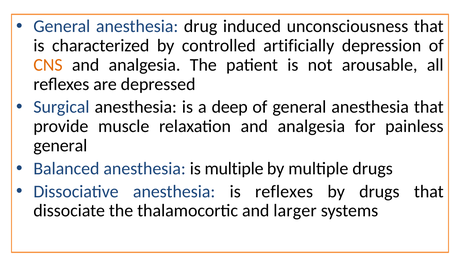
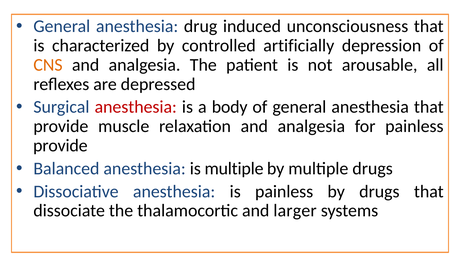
anesthesia at (136, 107) colour: black -> red
deep: deep -> body
general at (60, 146): general -> provide
is reflexes: reflexes -> painless
